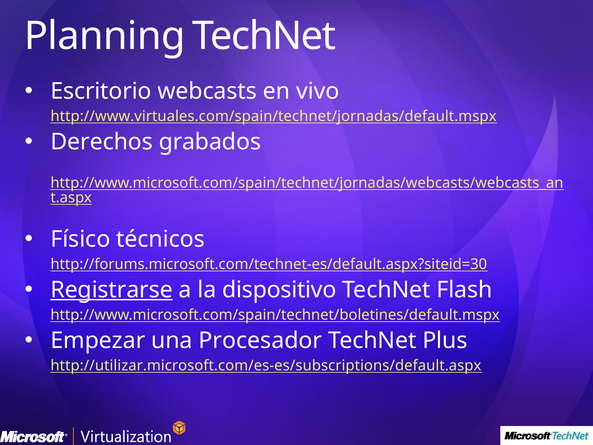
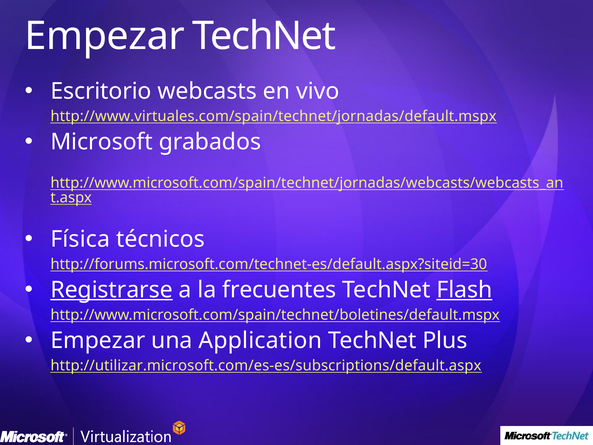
Planning at (105, 36): Planning -> Empezar
Derechos: Derechos -> Microsoft
Físico: Físico -> Física
dispositivo: dispositivo -> frecuentes
Flash underline: none -> present
Procesador: Procesador -> Application
